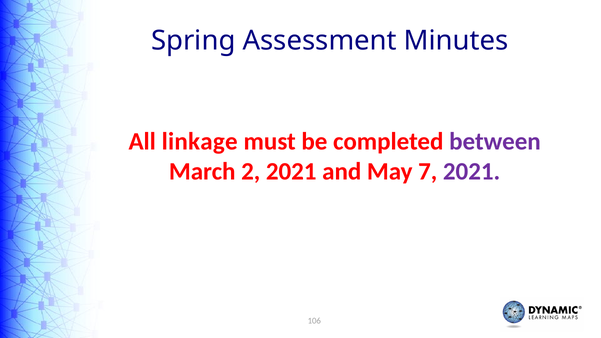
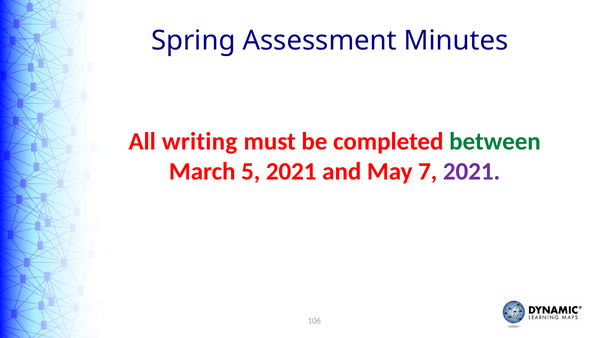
linkage: linkage -> writing
between colour: purple -> green
2: 2 -> 5
